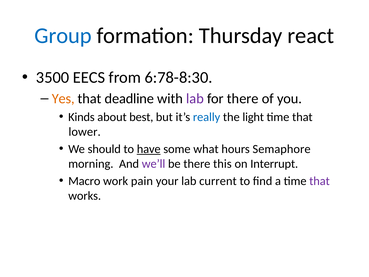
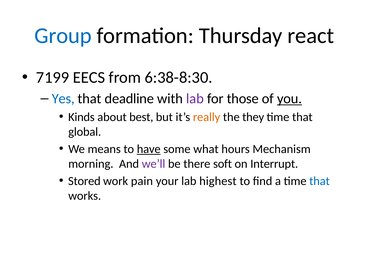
3500: 3500 -> 7199
6:78-8:30: 6:78-8:30 -> 6:38-8:30
Yes colour: orange -> blue
for there: there -> those
you underline: none -> present
really colour: blue -> orange
light: light -> they
lower: lower -> global
should: should -> means
Semaphore: Semaphore -> Mechanism
this: this -> soft
Macro: Macro -> Stored
current: current -> highest
that at (320, 181) colour: purple -> blue
